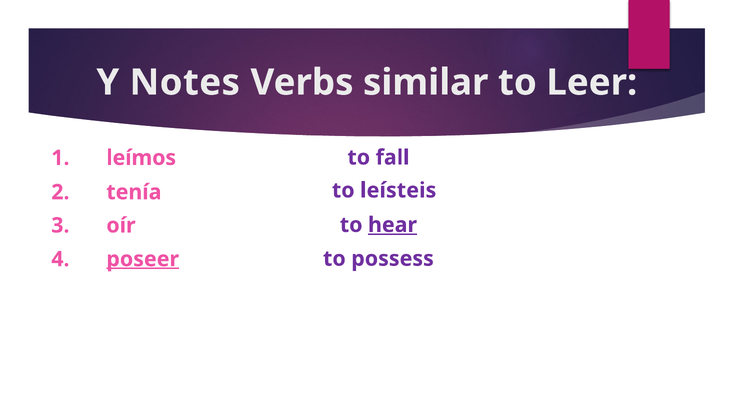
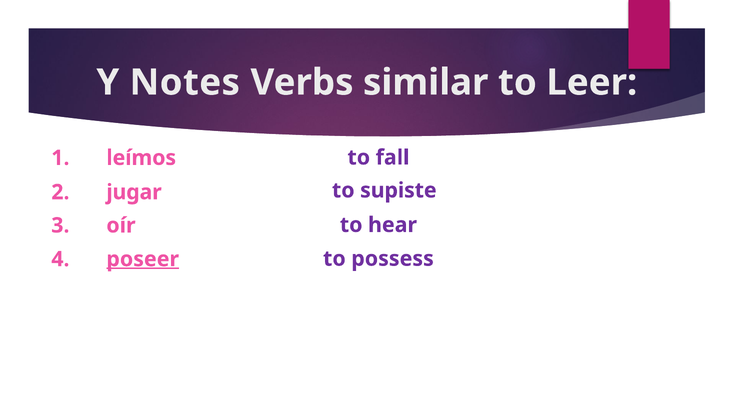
leísteis: leísteis -> supiste
tenía: tenía -> jugar
hear underline: present -> none
